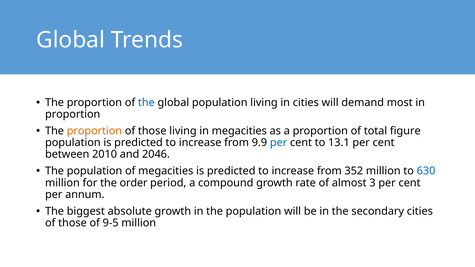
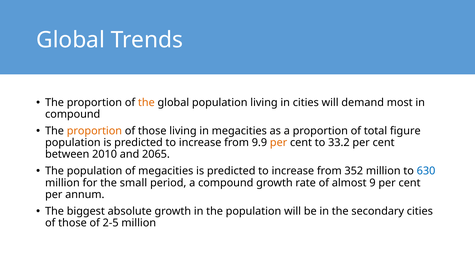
the at (146, 103) colour: blue -> orange
proportion at (73, 114): proportion -> compound
per at (279, 143) colour: blue -> orange
13.1: 13.1 -> 33.2
2046: 2046 -> 2065
order: order -> small
3: 3 -> 9
9-5: 9-5 -> 2-5
